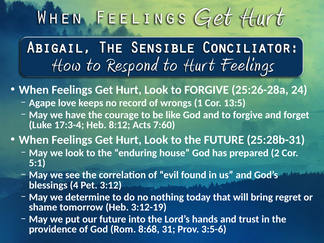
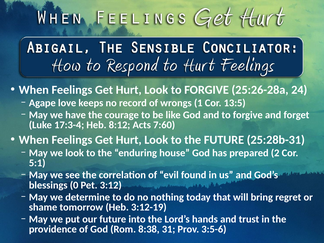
4: 4 -> 0
8:68: 8:68 -> 8:38
